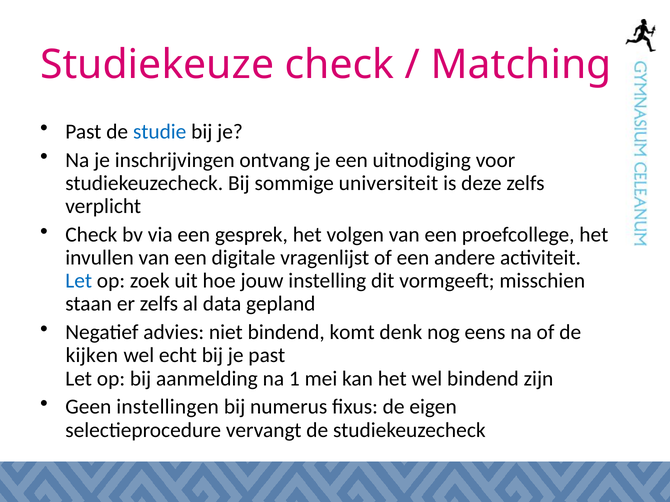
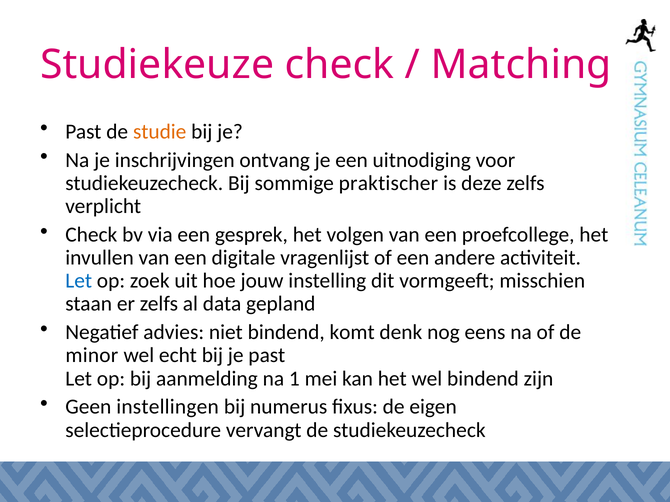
studie colour: blue -> orange
universiteit: universiteit -> praktischer
kijken: kijken -> minor
